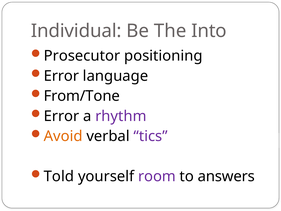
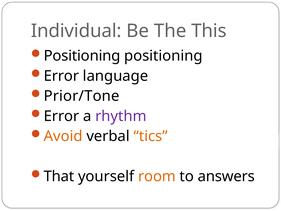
Into: Into -> This
Prosecutor at (82, 56): Prosecutor -> Positioning
From/Tone: From/Tone -> Prior/Tone
tics colour: purple -> orange
Told: Told -> That
room colour: purple -> orange
